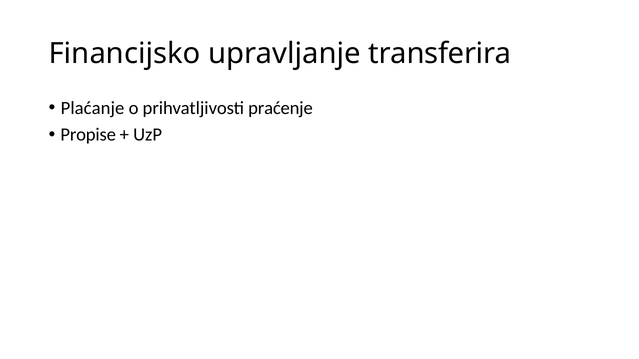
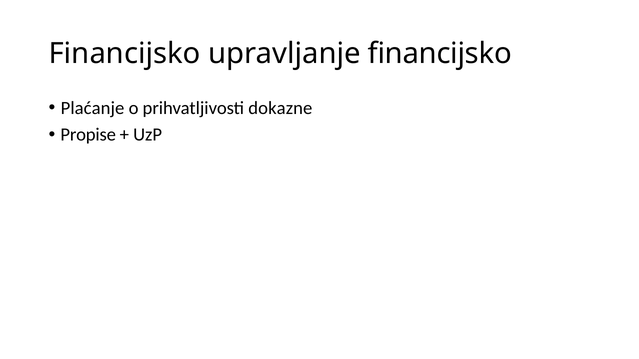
upravljanje transferira: transferira -> financijsko
praćenje: praćenje -> dokazne
